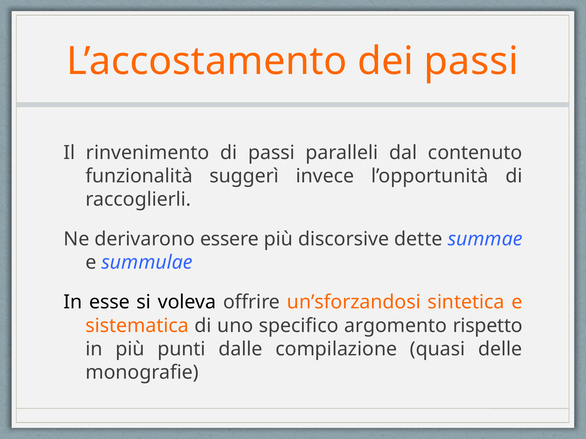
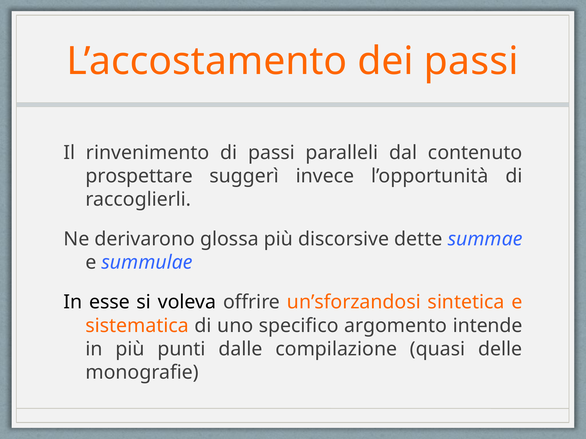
funzionalità: funzionalità -> prospettare
essere: essere -> glossa
rispetto: rispetto -> intende
